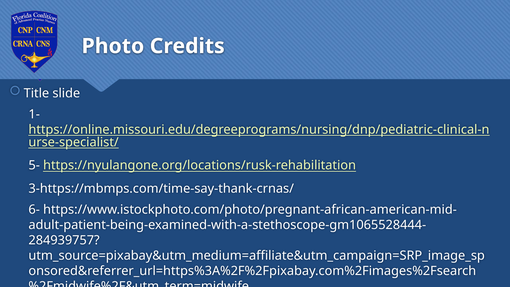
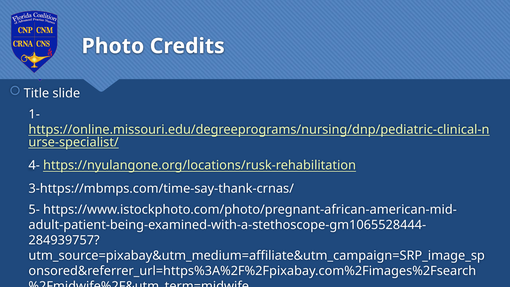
5-: 5- -> 4-
6-: 6- -> 5-
